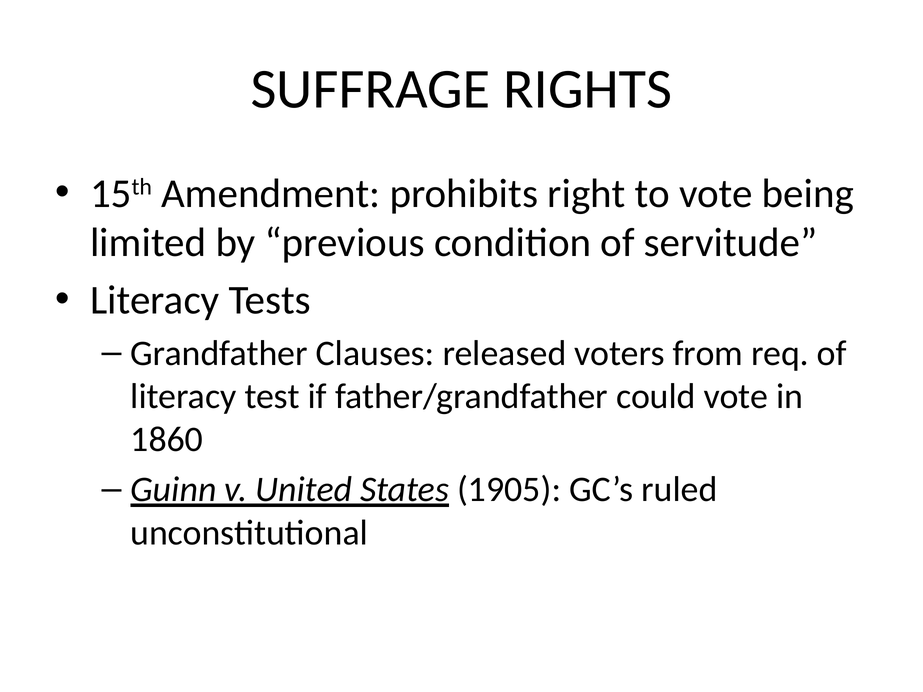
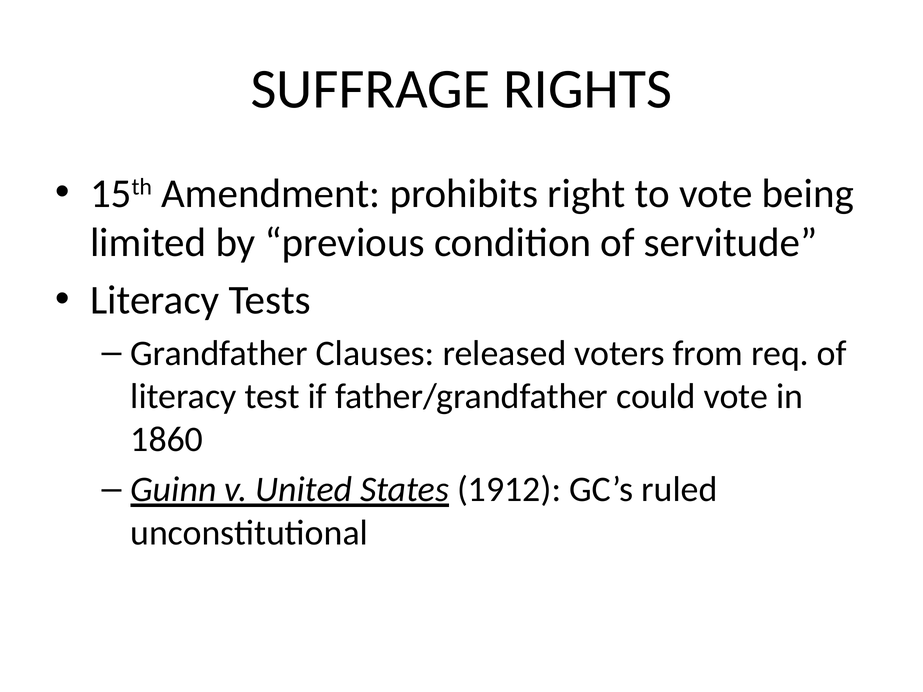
1905: 1905 -> 1912
